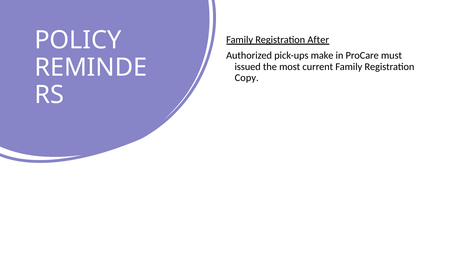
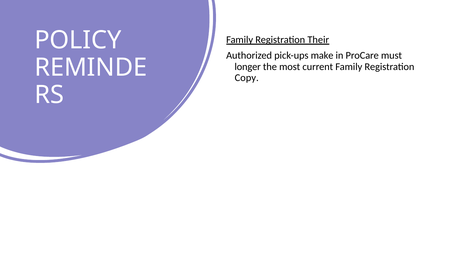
After: After -> Their
issued: issued -> longer
